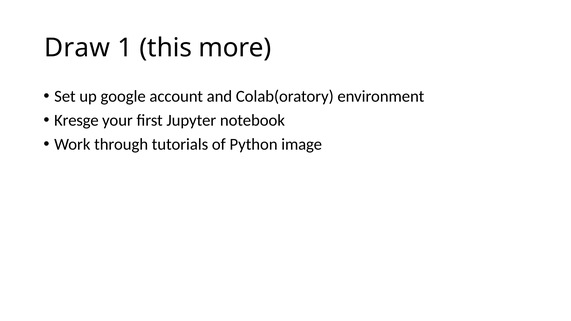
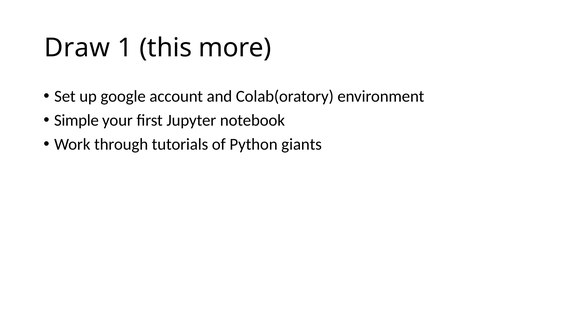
Kresge: Kresge -> Simple
image: image -> giants
